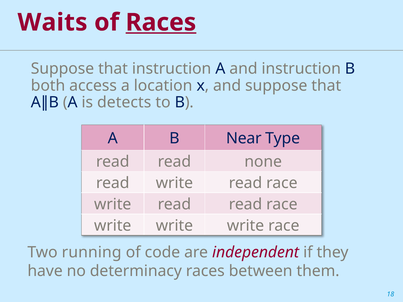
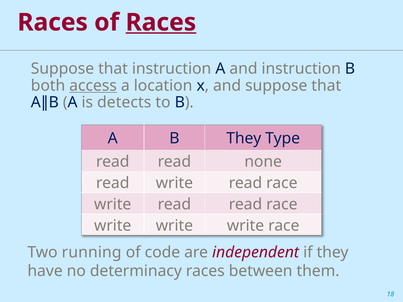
Waits at (52, 22): Waits -> Races
access underline: none -> present
B Near: Near -> They
